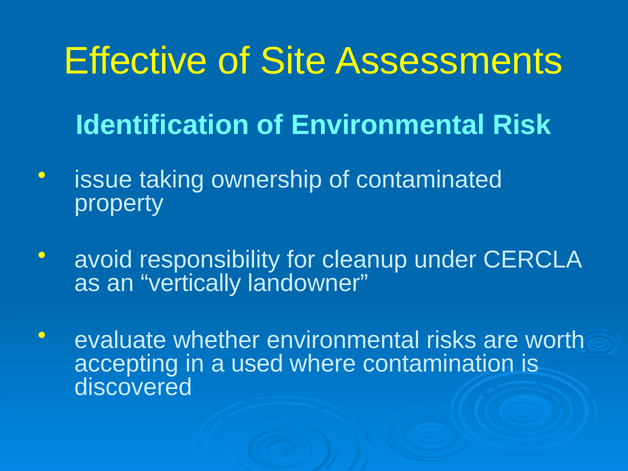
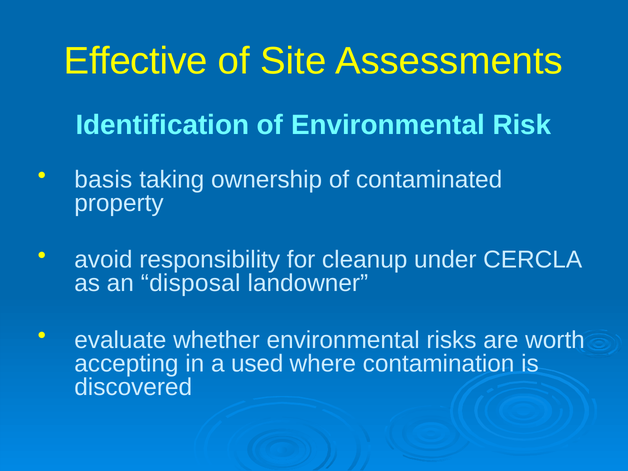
issue: issue -> basis
vertically: vertically -> disposal
